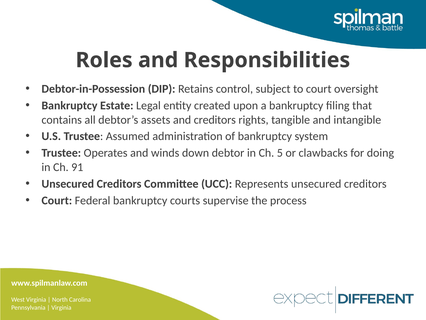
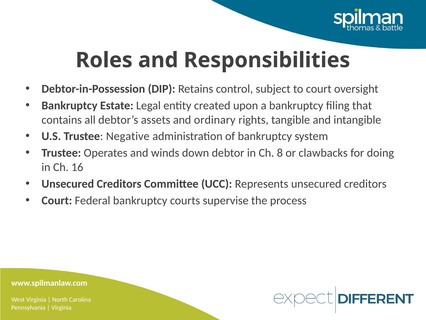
and creditors: creditors -> ordinary
Assumed: Assumed -> Negative
5: 5 -> 8
91: 91 -> 16
